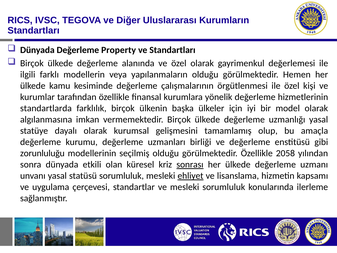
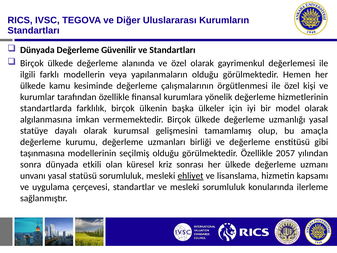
Property: Property -> Güvenilir
zorunluluğu: zorunluluğu -> taşınmasına
2058: 2058 -> 2057
sonrası underline: present -> none
